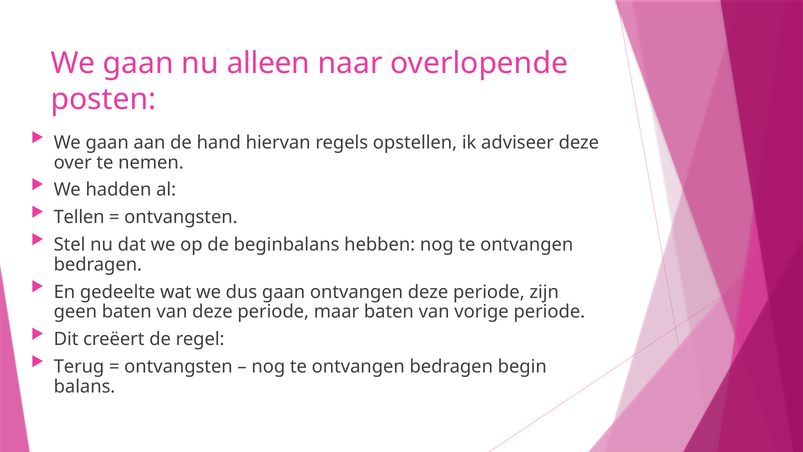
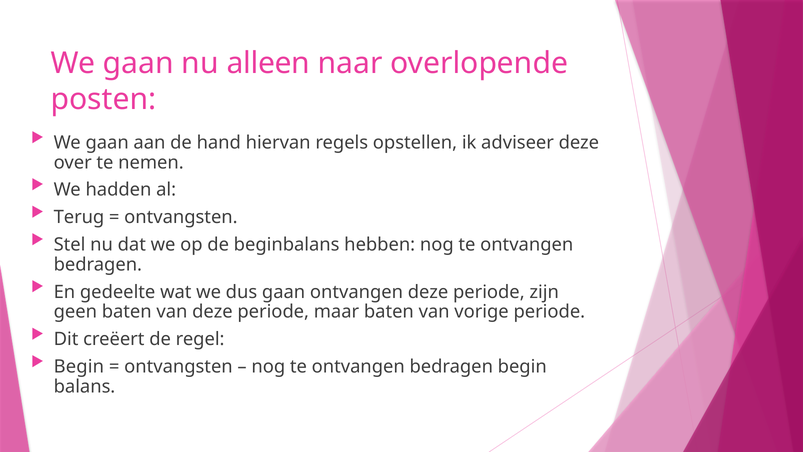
Tellen: Tellen -> Terug
Terug at (79, 366): Terug -> Begin
